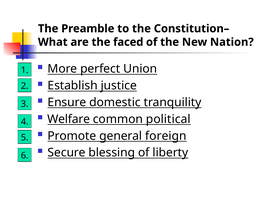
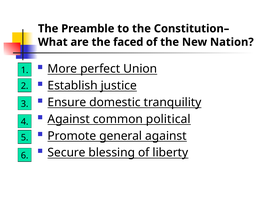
Welfare at (69, 119): Welfare -> Against
general foreign: foreign -> against
